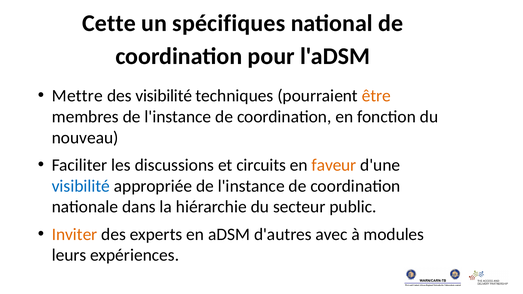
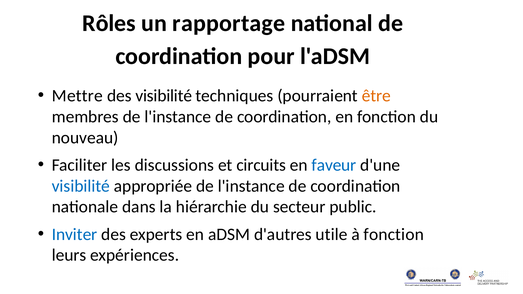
Cette: Cette -> Rôles
spécifiques: spécifiques -> rapportage
faveur colour: orange -> blue
Inviter colour: orange -> blue
avec: avec -> utile
à modules: modules -> fonction
